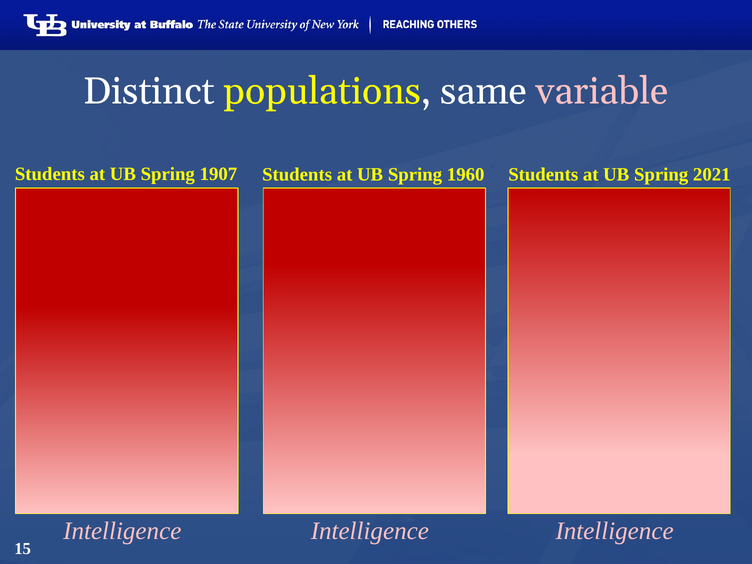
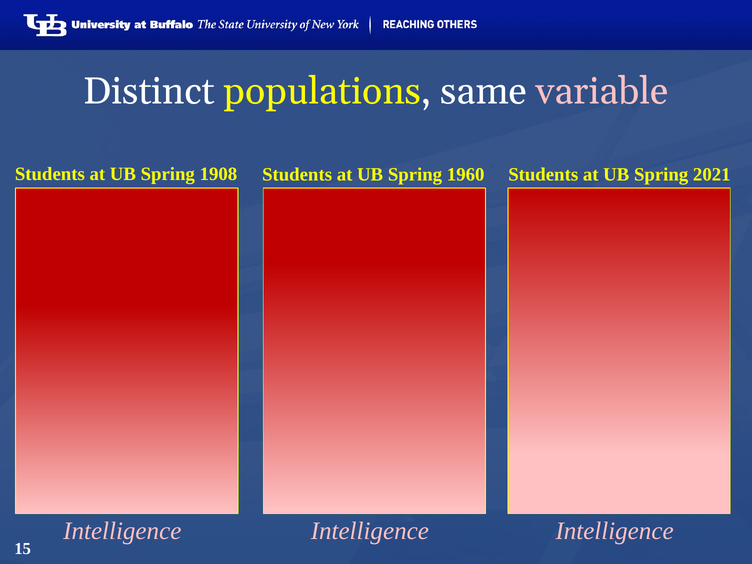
1907: 1907 -> 1908
